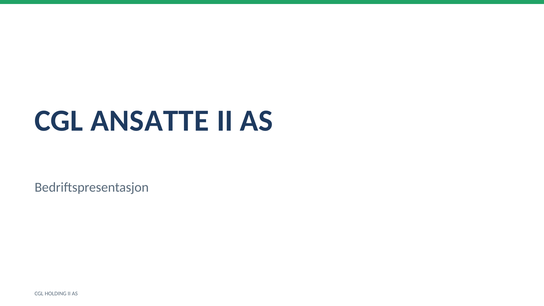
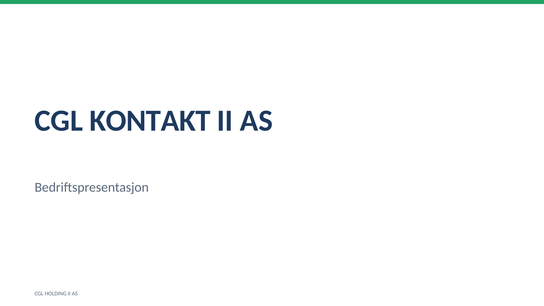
ANSATTE: ANSATTE -> KONTAKT
